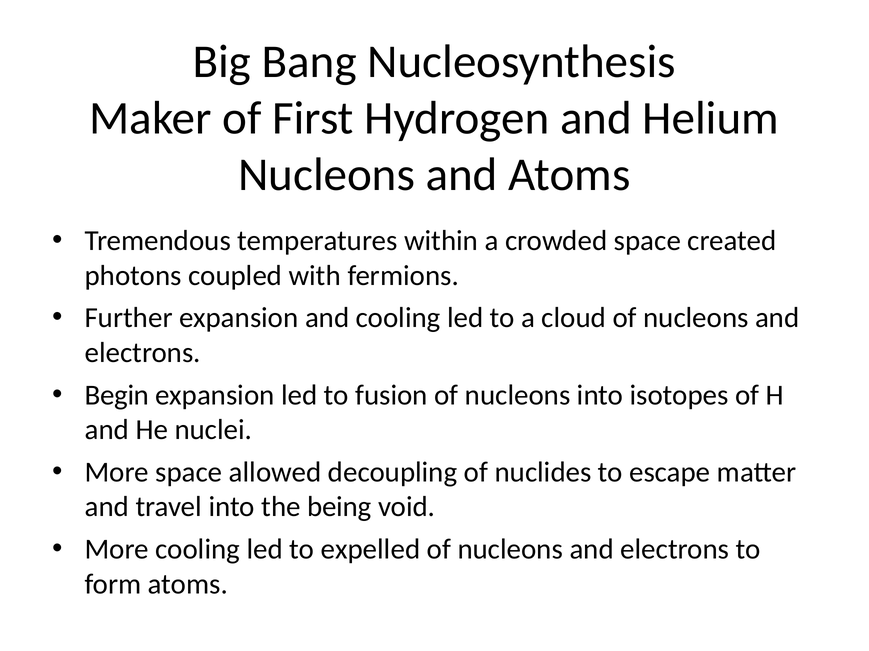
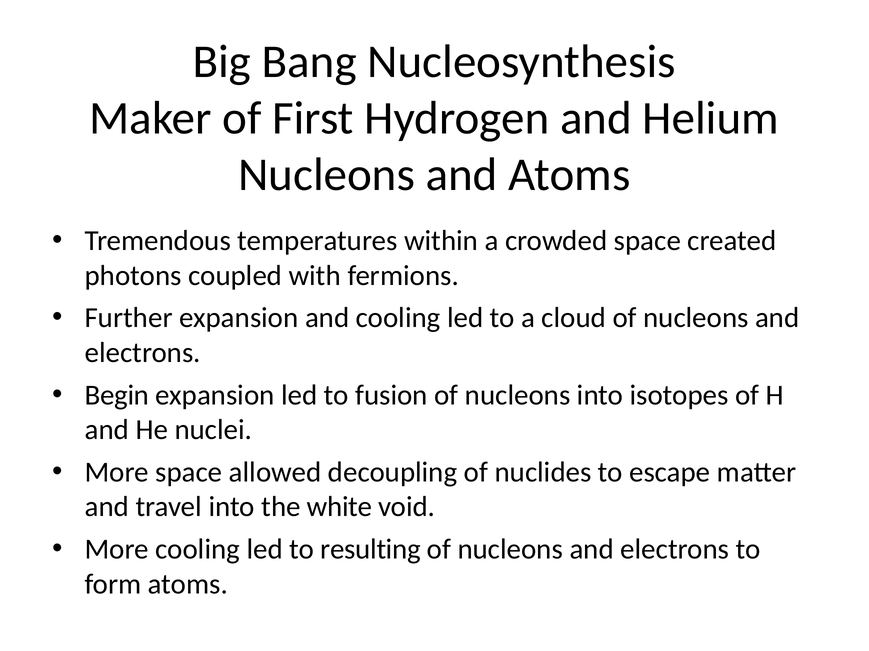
being: being -> white
expelled: expelled -> resulting
